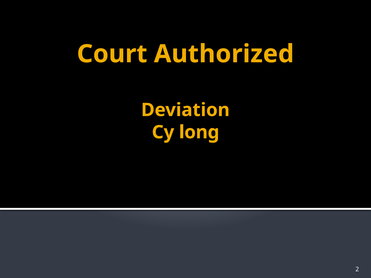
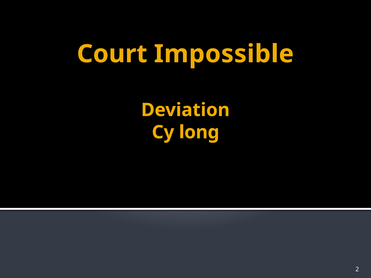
Authorized: Authorized -> Impossible
